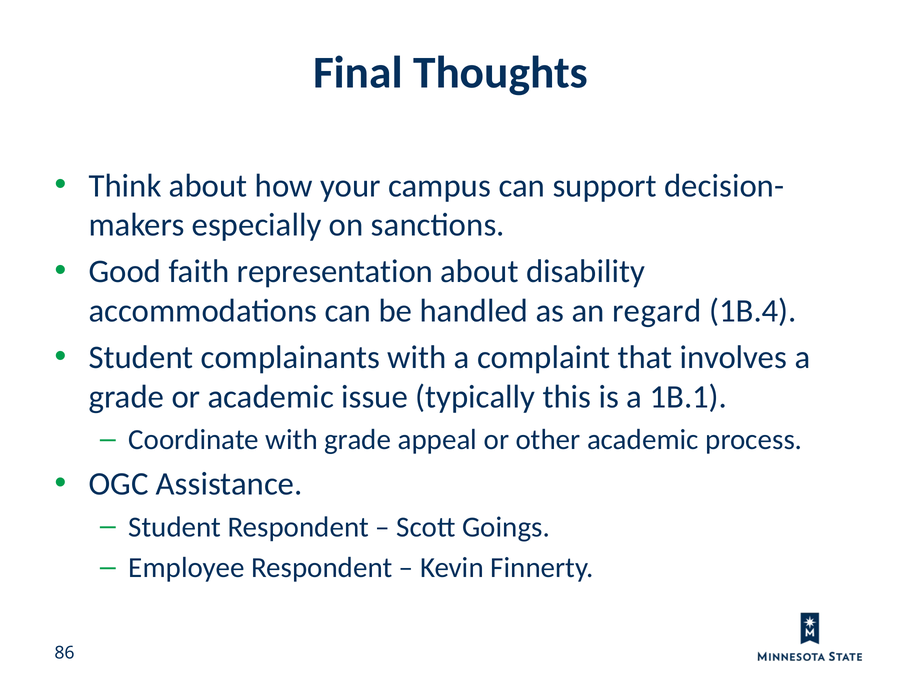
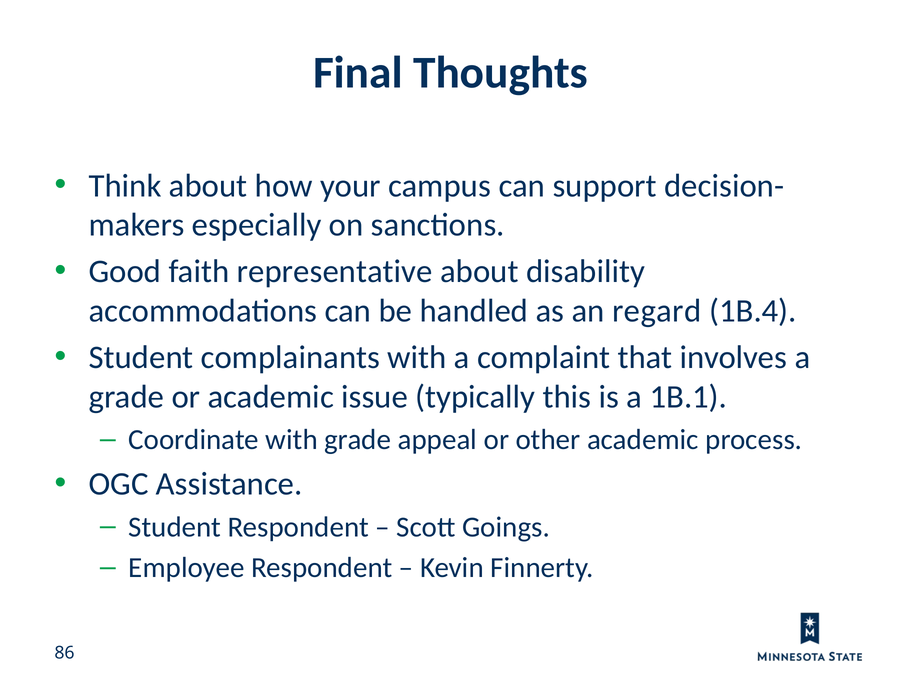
representation: representation -> representative
